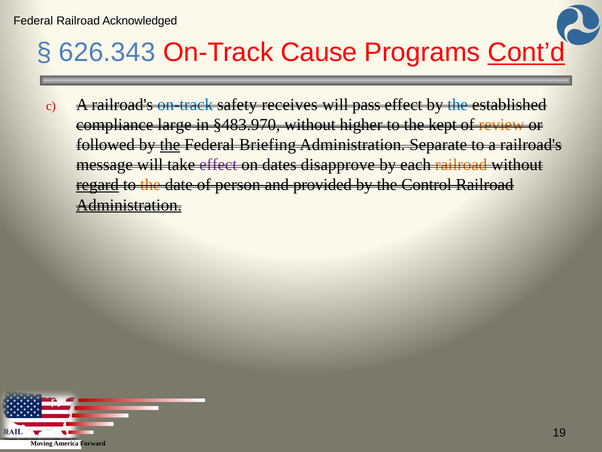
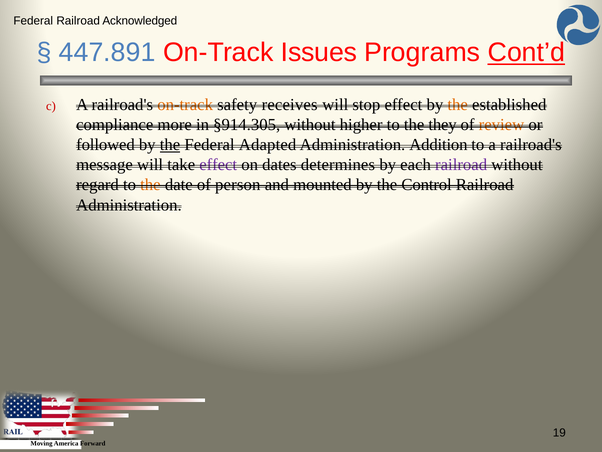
626.343: 626.343 -> 447.891
Cause: Cause -> Issues
on-track at (185, 104) colour: blue -> orange
pass: pass -> stop
the at (458, 104) colour: blue -> orange
large: large -> more
§483.970: §483.970 -> §914.305
kept: kept -> they
Briefing: Briefing -> Adapted
Separate: Separate -> Addition
disapprove: disapprove -> determines
railroad at (461, 165) colour: orange -> purple
regard underline: present -> none
provided: provided -> mounted
Administration at (129, 205) underline: present -> none
